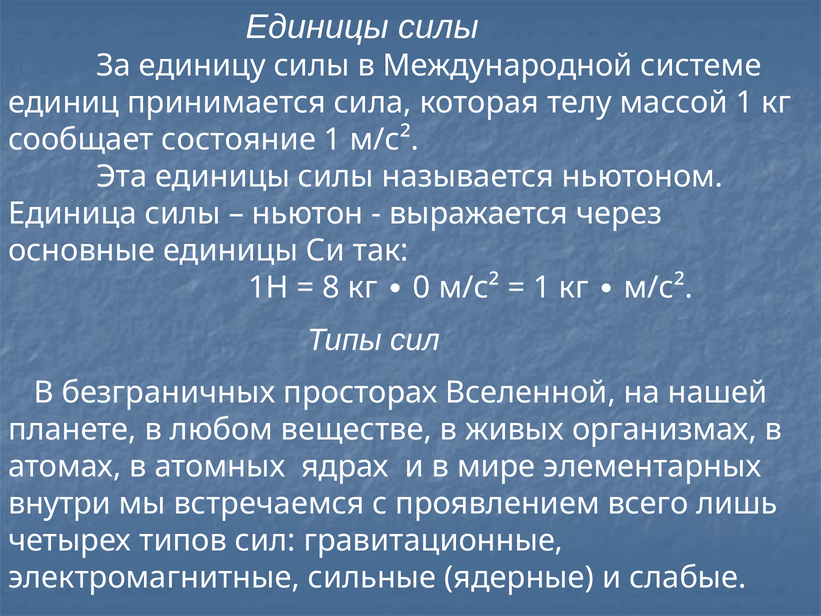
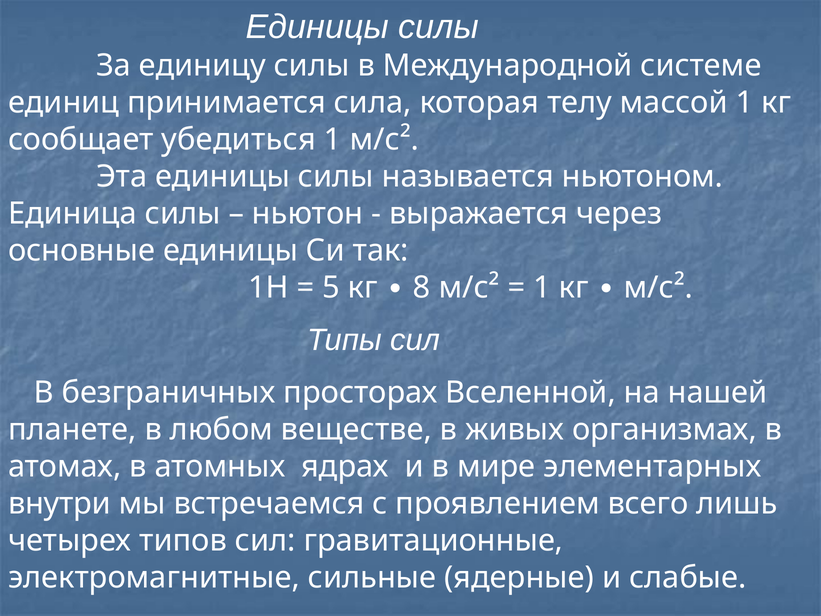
состояние: состояние -> убедиться
8: 8 -> 5
0: 0 -> 8
